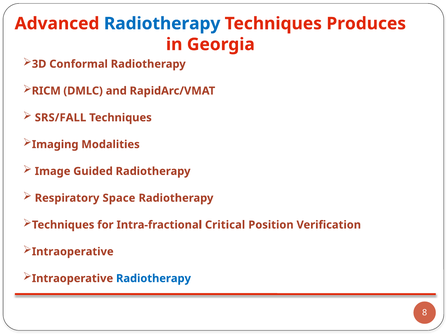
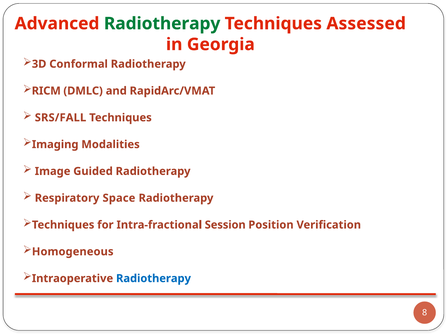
Radiotherapy at (162, 24) colour: blue -> green
Produces: Produces -> Assessed
Critical: Critical -> Session
Intraoperative at (73, 252): Intraoperative -> Homogeneous
